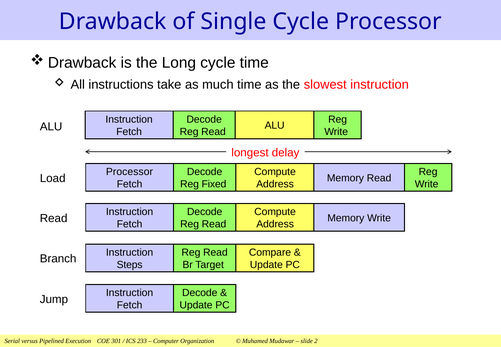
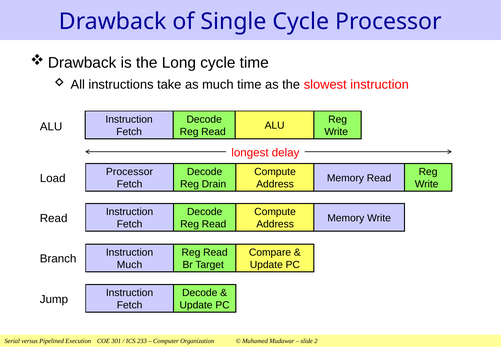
Fixed: Fixed -> Drain
Steps at (130, 265): Steps -> Much
